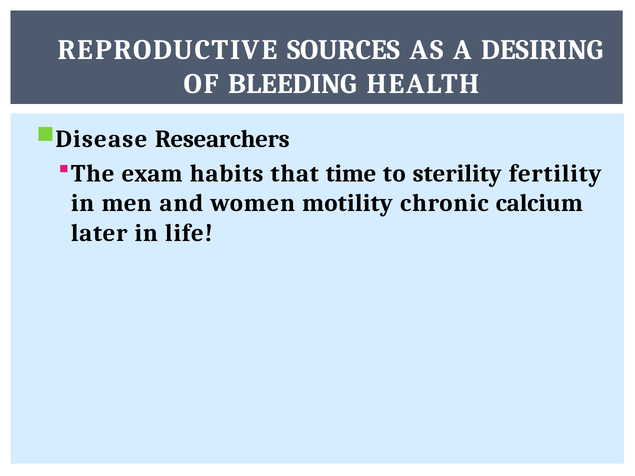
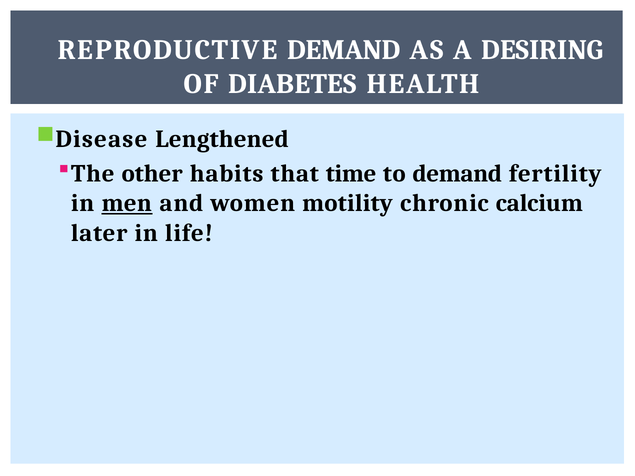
REPRODUCTIVE SOURCES: SOURCES -> DEMAND
BLEEDING: BLEEDING -> DIABETES
Researchers: Researchers -> Lengthened
exam: exam -> other
to sterility: sterility -> demand
men underline: none -> present
